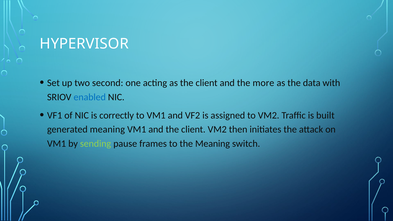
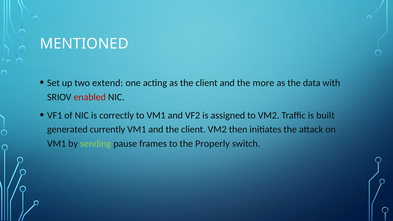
HYPERVISOR: HYPERVISOR -> MENTIONED
second: second -> extend
enabled colour: blue -> red
generated meaning: meaning -> currently
the Meaning: Meaning -> Properly
